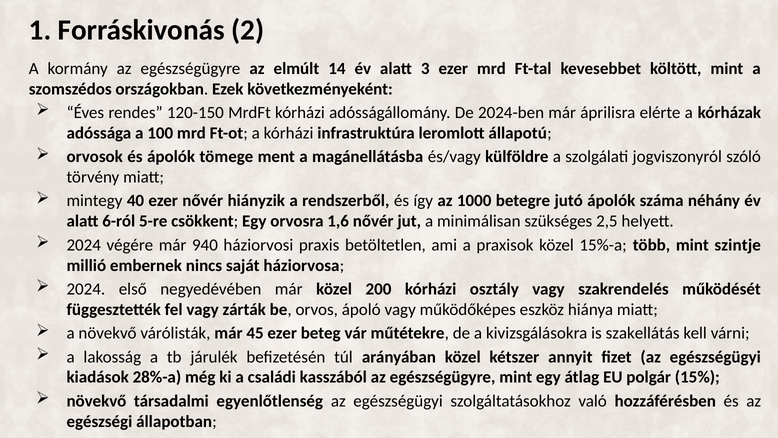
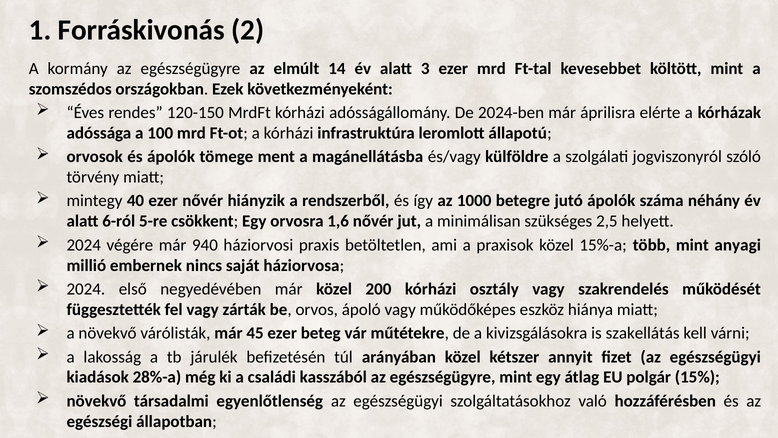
szintje: szintje -> anyagi
